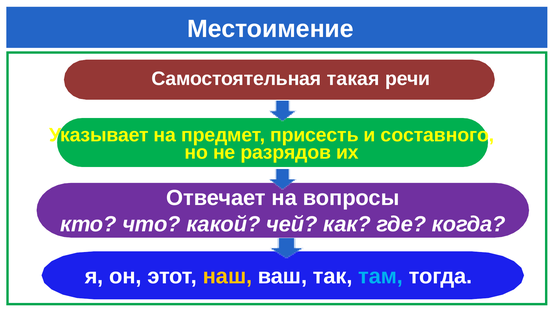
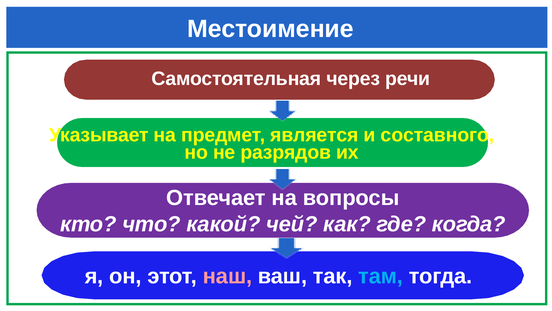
такая: такая -> через
присесть: присесть -> является
наш colour: yellow -> pink
